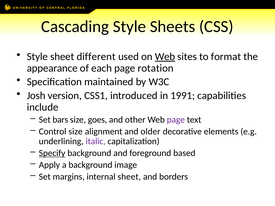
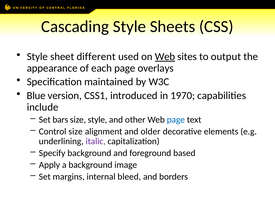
format: format -> output
rotation: rotation -> overlays
Josh: Josh -> Blue
1991: 1991 -> 1970
size goes: goes -> style
page at (176, 120) colour: purple -> blue
Specify underline: present -> none
internal sheet: sheet -> bleed
